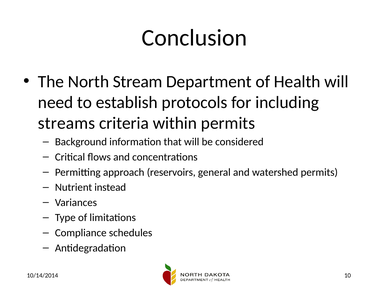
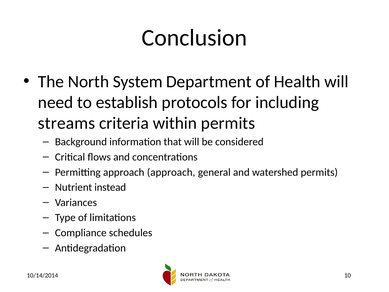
Stream: Stream -> System
approach reservoirs: reservoirs -> approach
